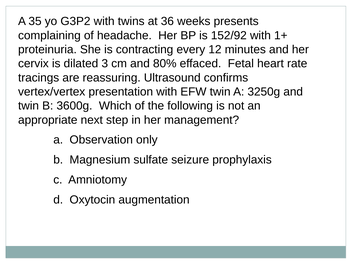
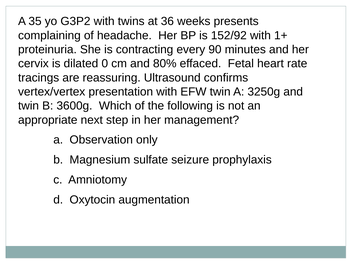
12: 12 -> 90
3: 3 -> 0
